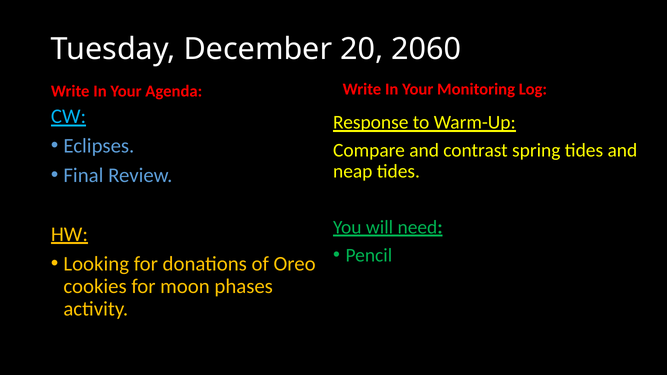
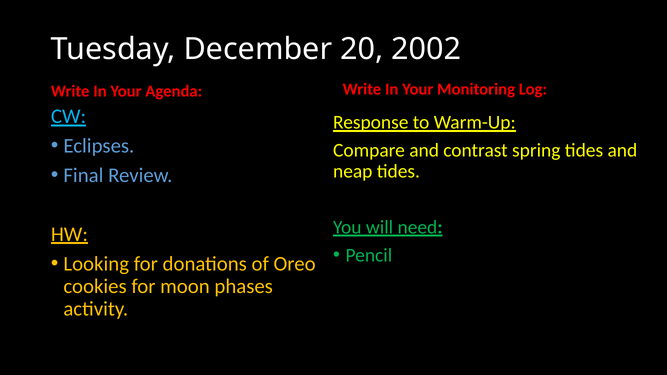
2060: 2060 -> 2002
